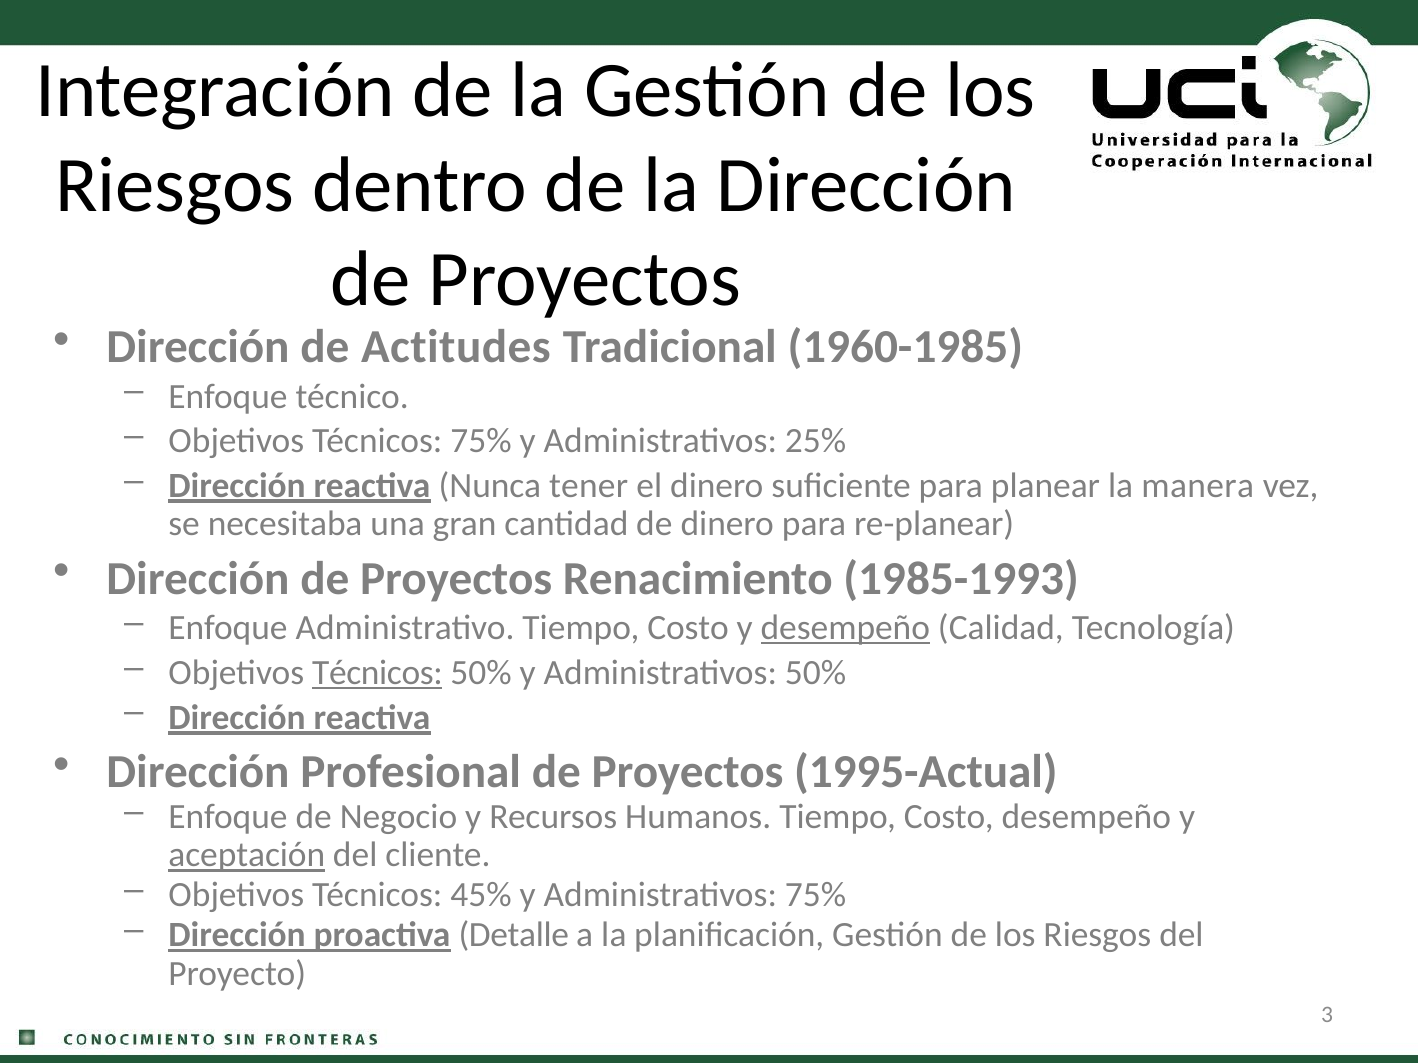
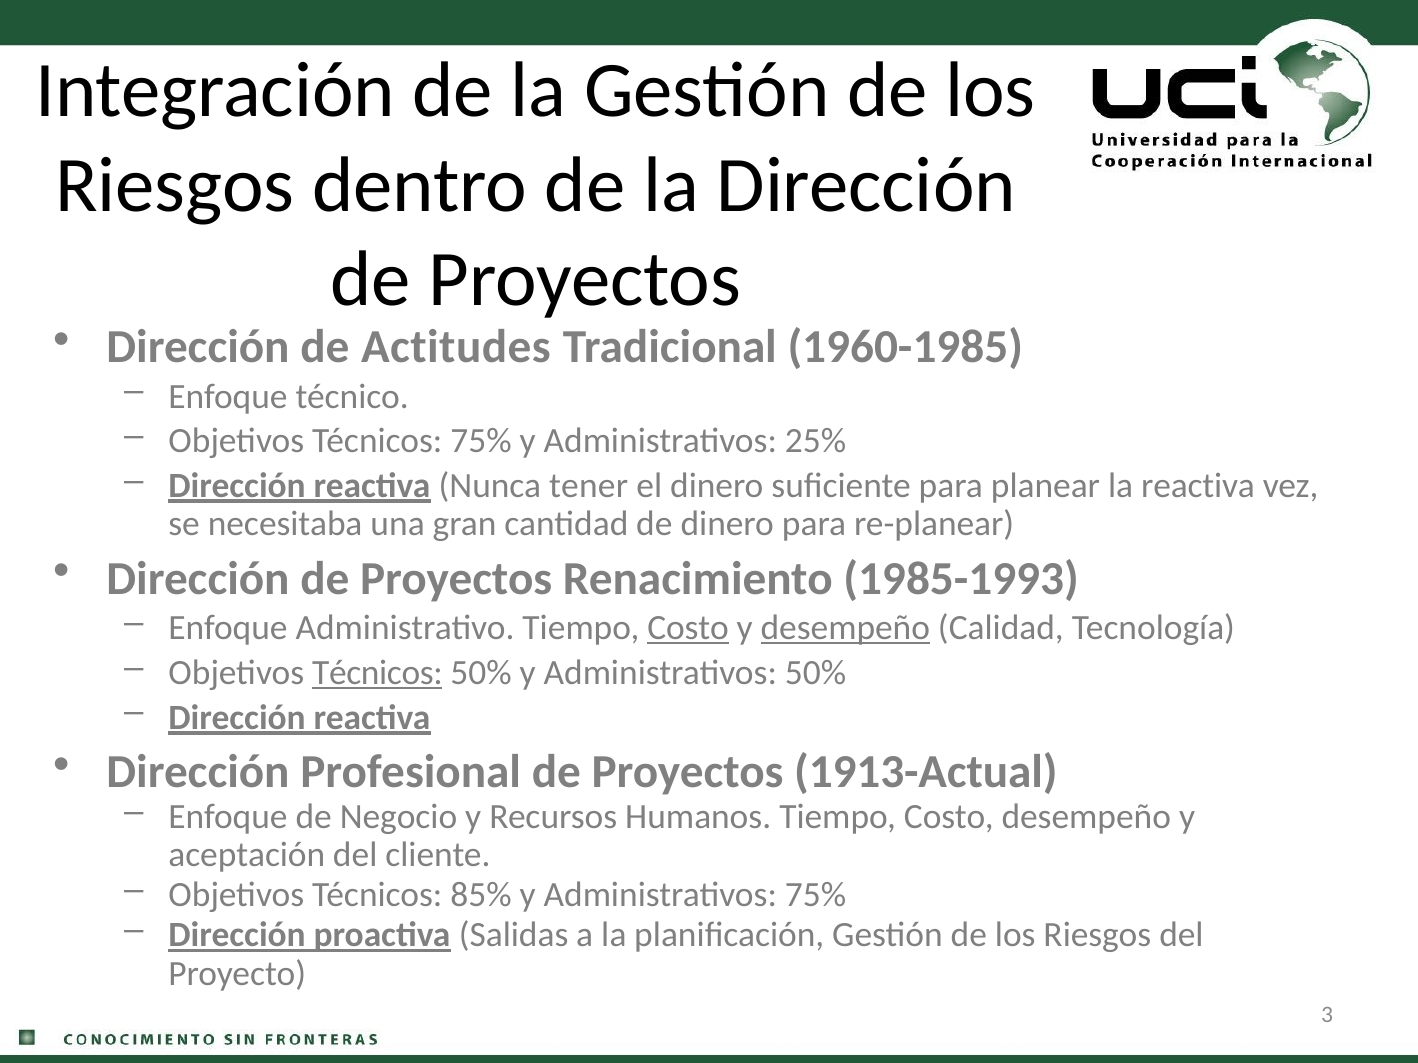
la manera: manera -> reactiva
Costo at (688, 628) underline: none -> present
1995-Actual: 1995-Actual -> 1913-Actual
aceptación underline: present -> none
45%: 45% -> 85%
Detalle: Detalle -> Salidas
